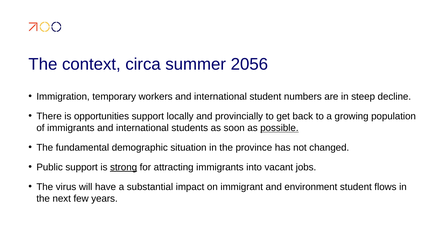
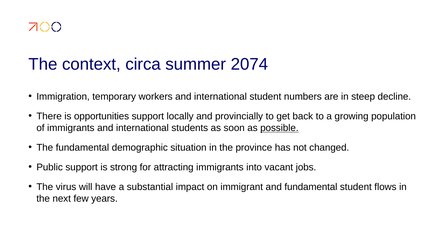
2056: 2056 -> 2074
strong underline: present -> none
and environment: environment -> fundamental
